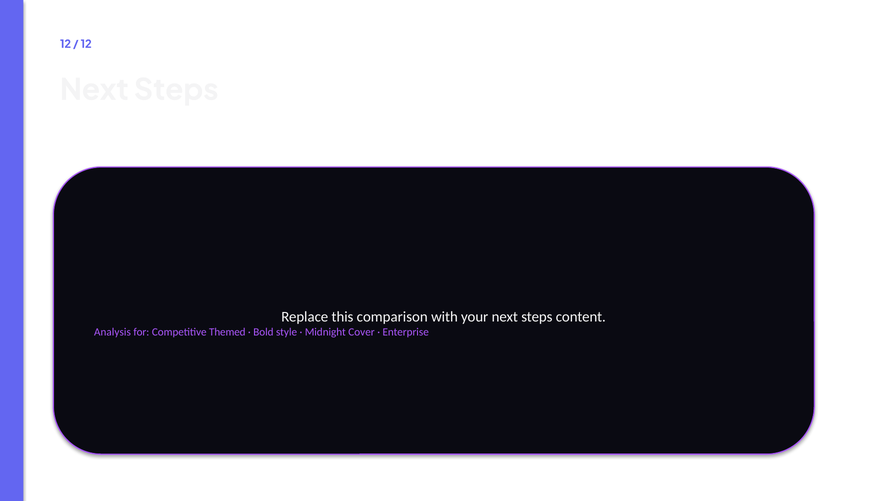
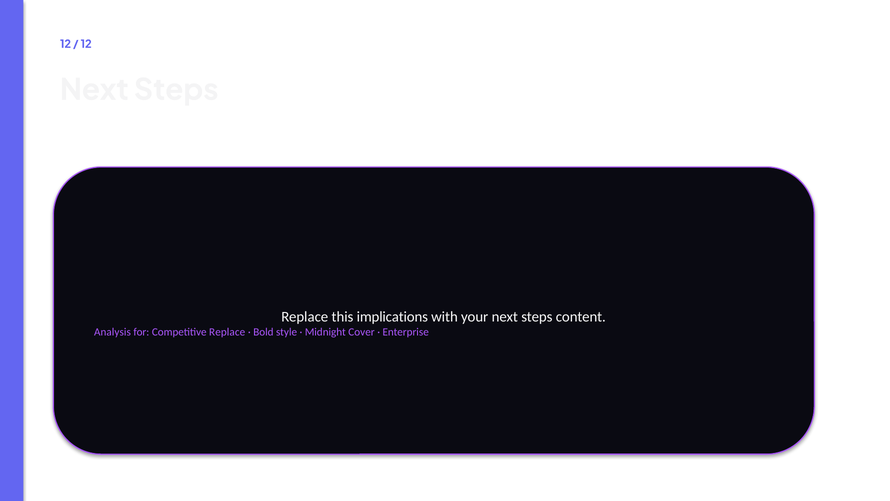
comparison: comparison -> implications
Competitive Themed: Themed -> Replace
